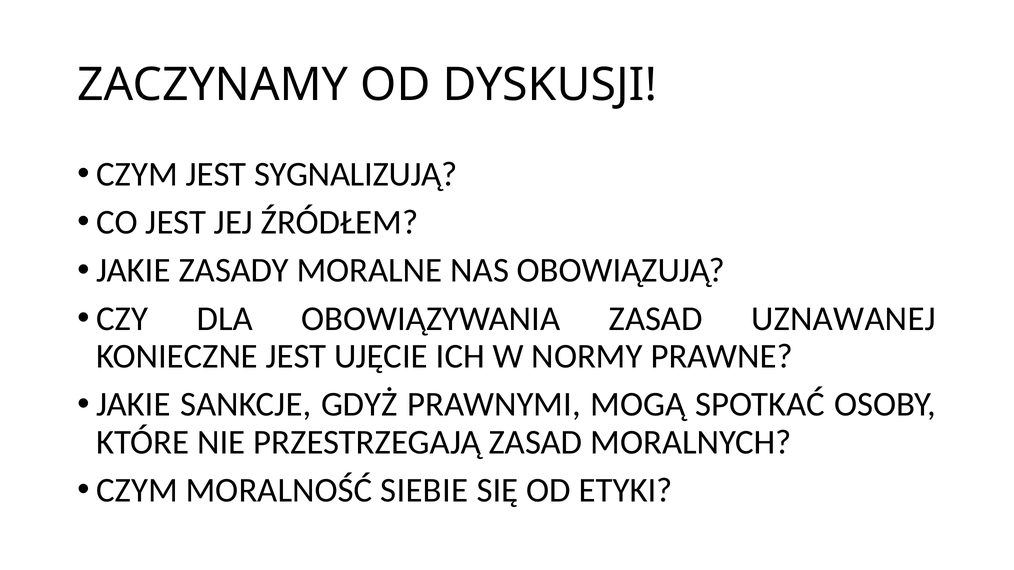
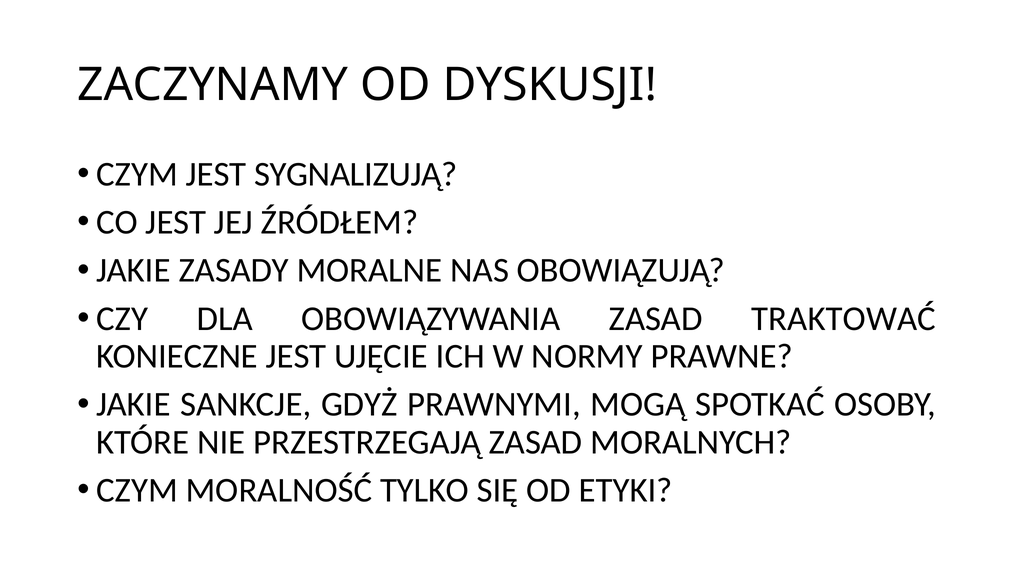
UZNAWANEJ: UZNAWANEJ -> TRAKTOWAĆ
SIEBIE: SIEBIE -> TYLKO
